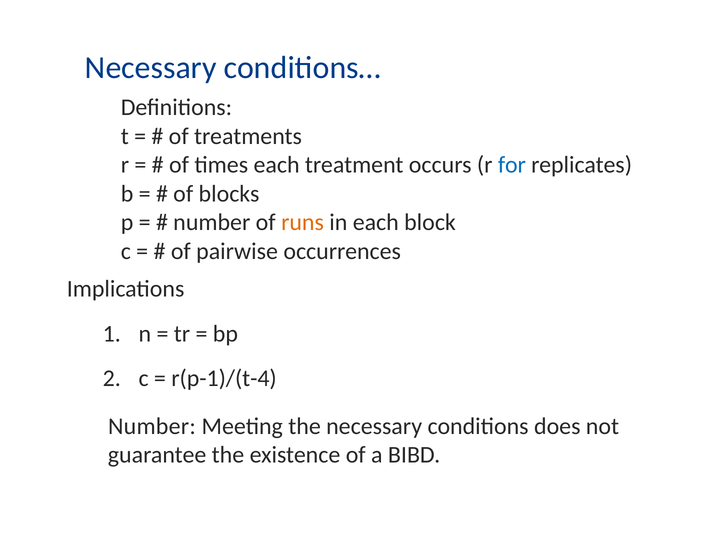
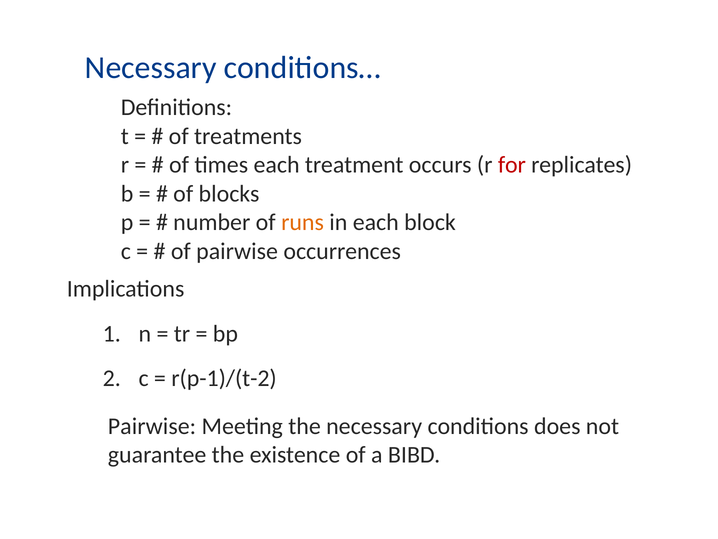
for colour: blue -> red
r(p-1)/(t-4: r(p-1)/(t-4 -> r(p-1)/(t-2
Number at (152, 426): Number -> Pairwise
